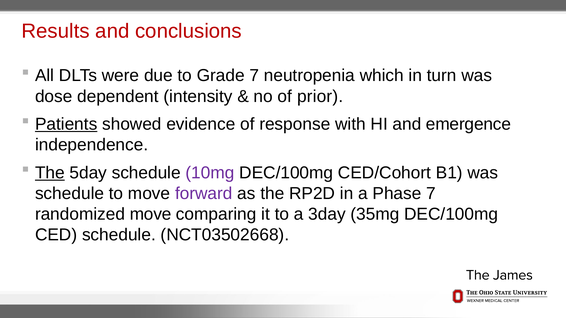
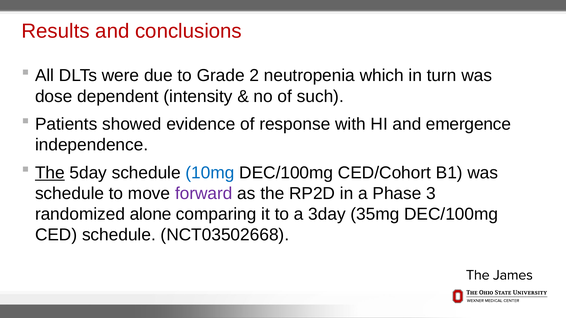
Grade 7: 7 -> 2
prior: prior -> such
Patients underline: present -> none
10mg colour: purple -> blue
Phase 7: 7 -> 3
randomized move: move -> alone
